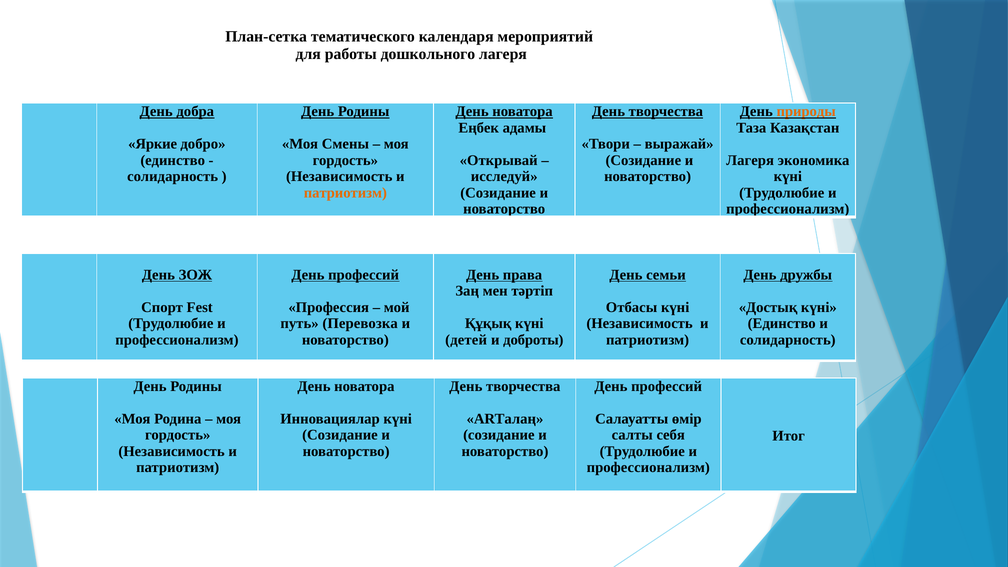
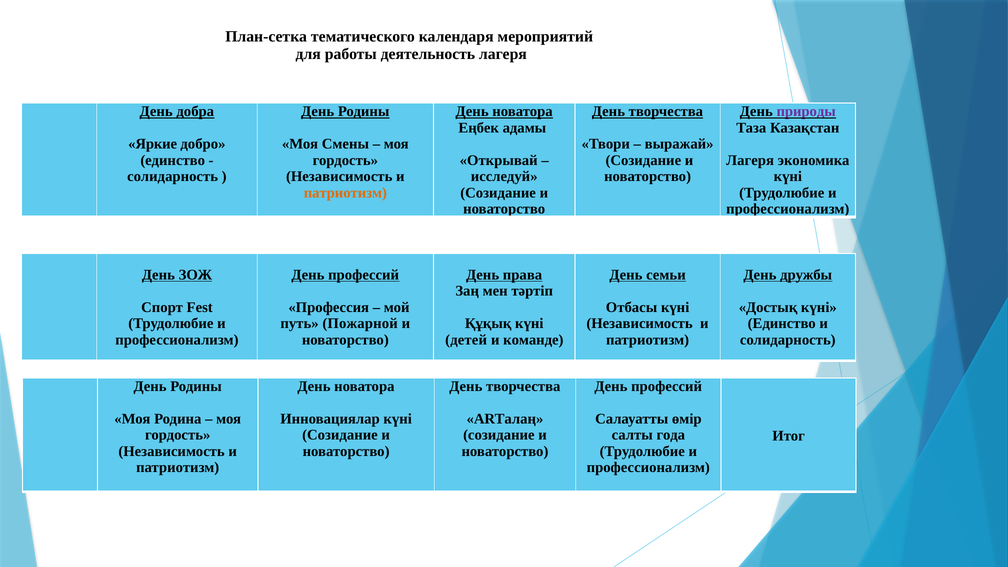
дошкольного: дошкольного -> деятельность
природы colour: orange -> purple
Перевозка: Перевозка -> Пожарной
доброты: доброты -> команде
себя: себя -> года
